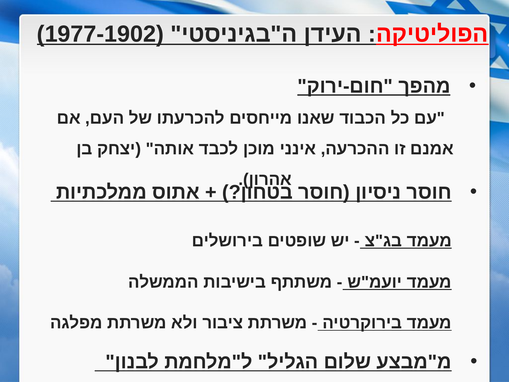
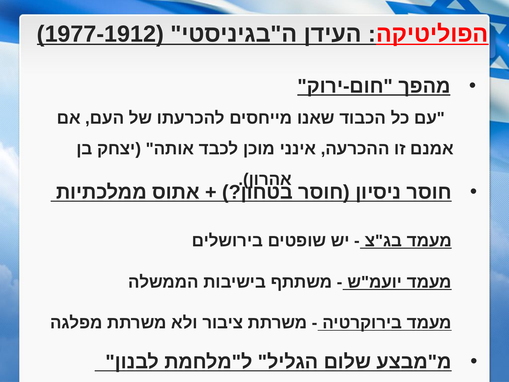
1977-1902: 1977-1902 -> 1977-1912
